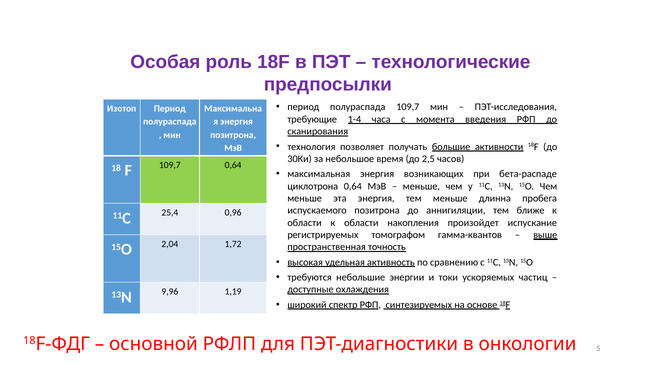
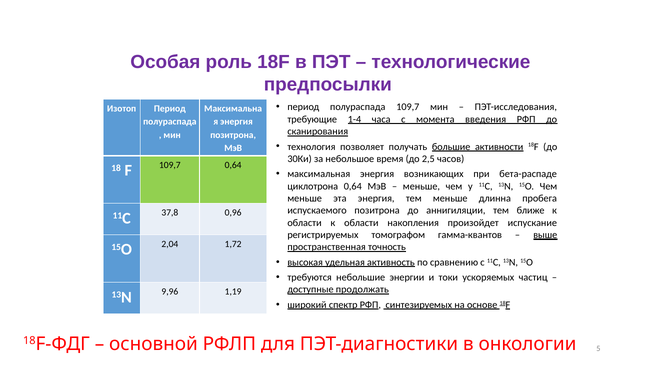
25,4: 25,4 -> 37,8
охлаждения: охлаждения -> продолжать
